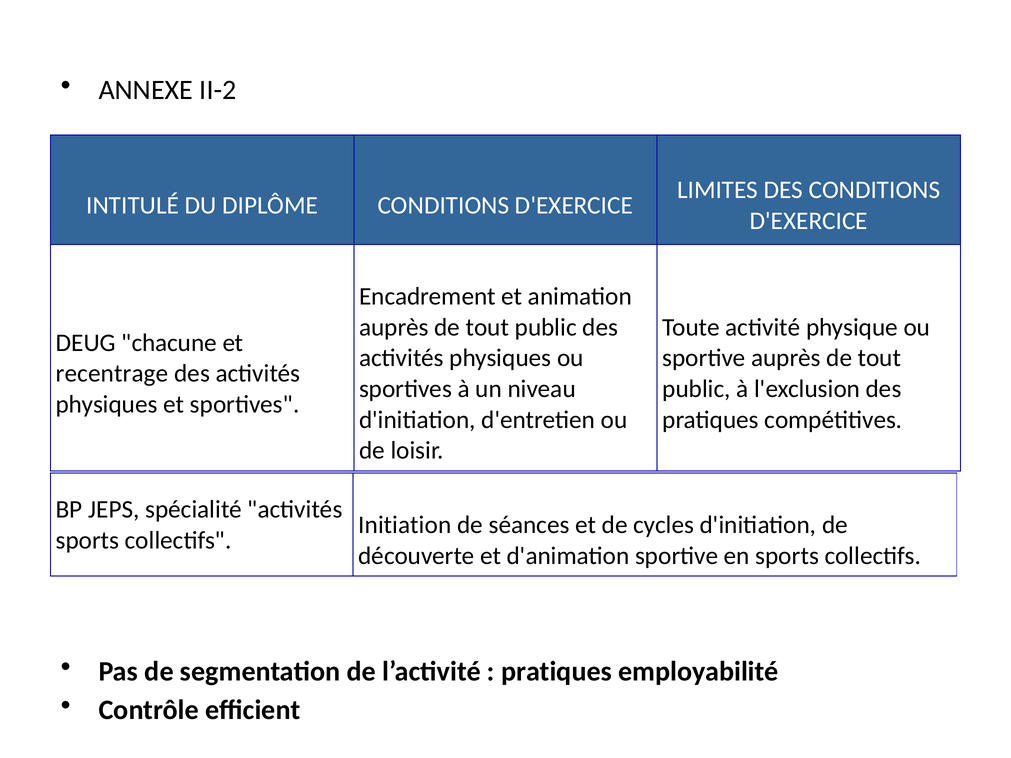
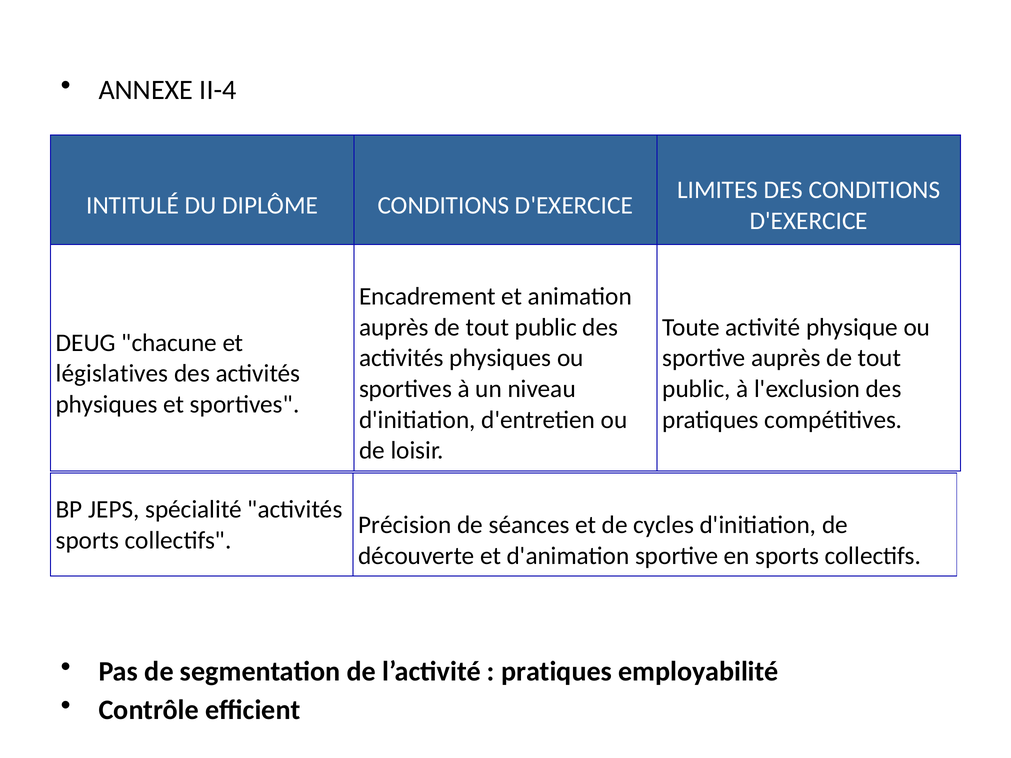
II-2: II-2 -> II-4
recentrage: recentrage -> législatives
Initiation: Initiation -> Précision
